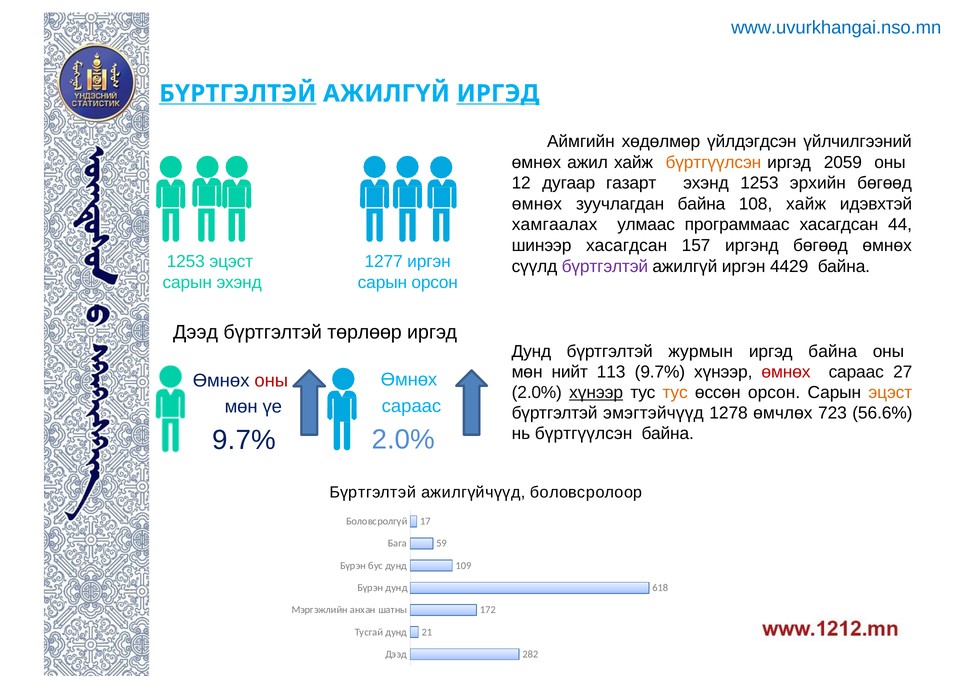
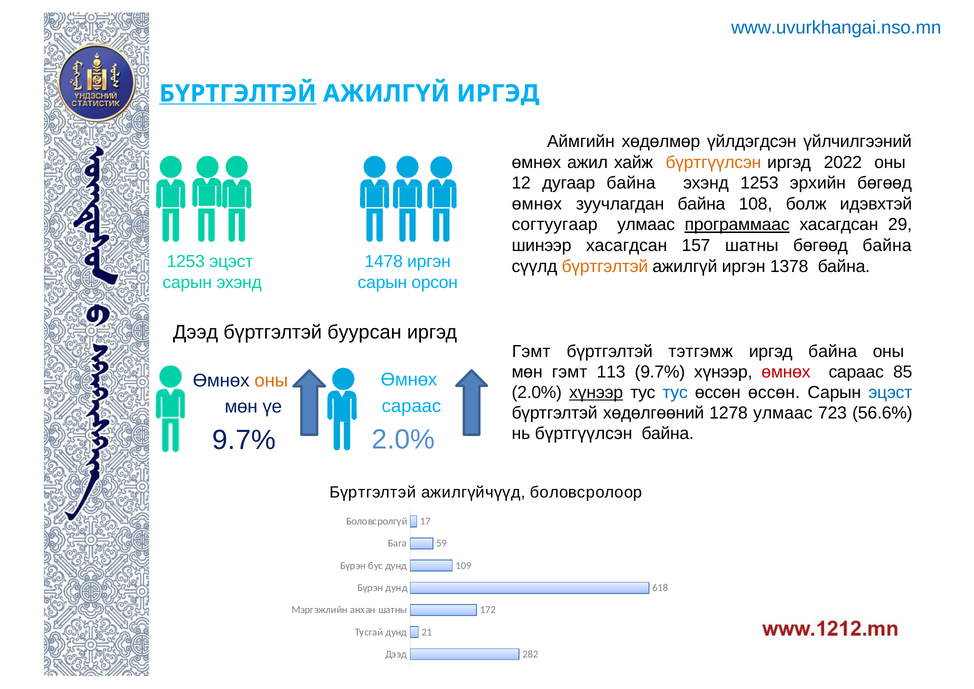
ИРГЭД at (498, 94) underline: present -> none
2059: 2059 -> 2022
дугаар газарт: газарт -> байна
108 хайж: хайж -> болж
хамгаалах: хамгаалах -> согтуугаар
программаас underline: none -> present
44: 44 -> 29
157 иргэнд: иргэнд -> шатны
өмнөх at (887, 246): өмнөх -> байна
1277: 1277 -> 1478
бүртгэлтэй at (605, 266) colour: purple -> orange
4429: 4429 -> 1378
төрлөөр: төрлөөр -> буурсан
Дунд at (531, 352): Дунд -> Гэмт
журмын: журмын -> тэтгэмж
мөн нийт: нийт -> гэмт
27: 27 -> 85
оны at (271, 380) colour: red -> orange
тус at (675, 392) colour: orange -> blue
өссөн орсон: орсон -> өссөн
эцэст at (890, 392) colour: orange -> blue
эмэгтэйчүүд: эмэгтэйчүүд -> хөдөлгөөний
1278 өмчлөх: өмчлөх -> улмаас
